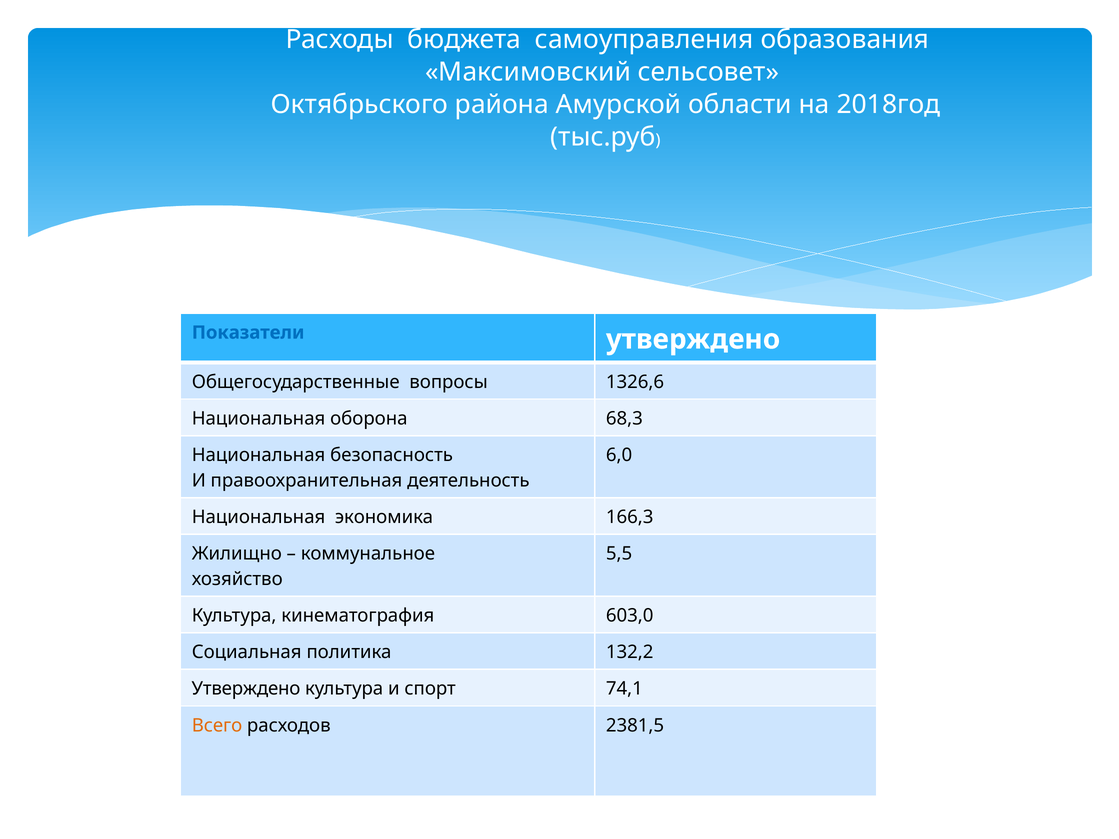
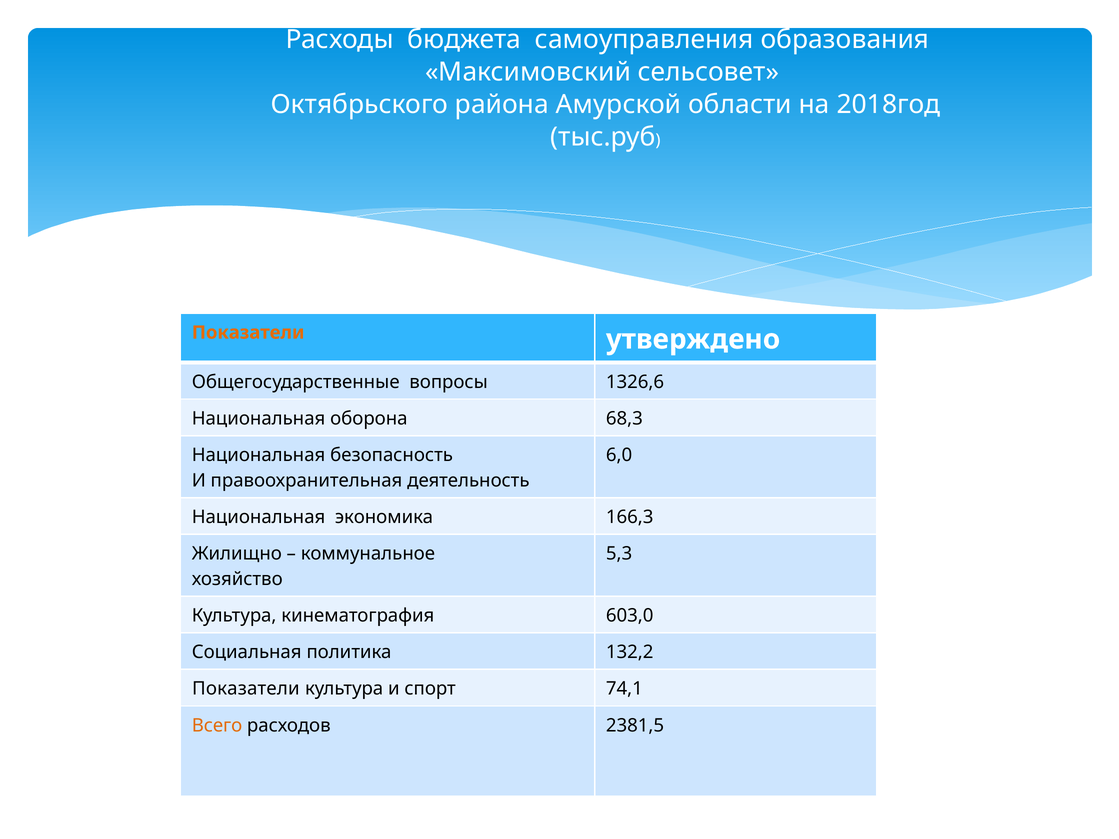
Показатели at (248, 333) colour: blue -> orange
5,5: 5,5 -> 5,3
Утверждено at (246, 689): Утверждено -> Показатели
